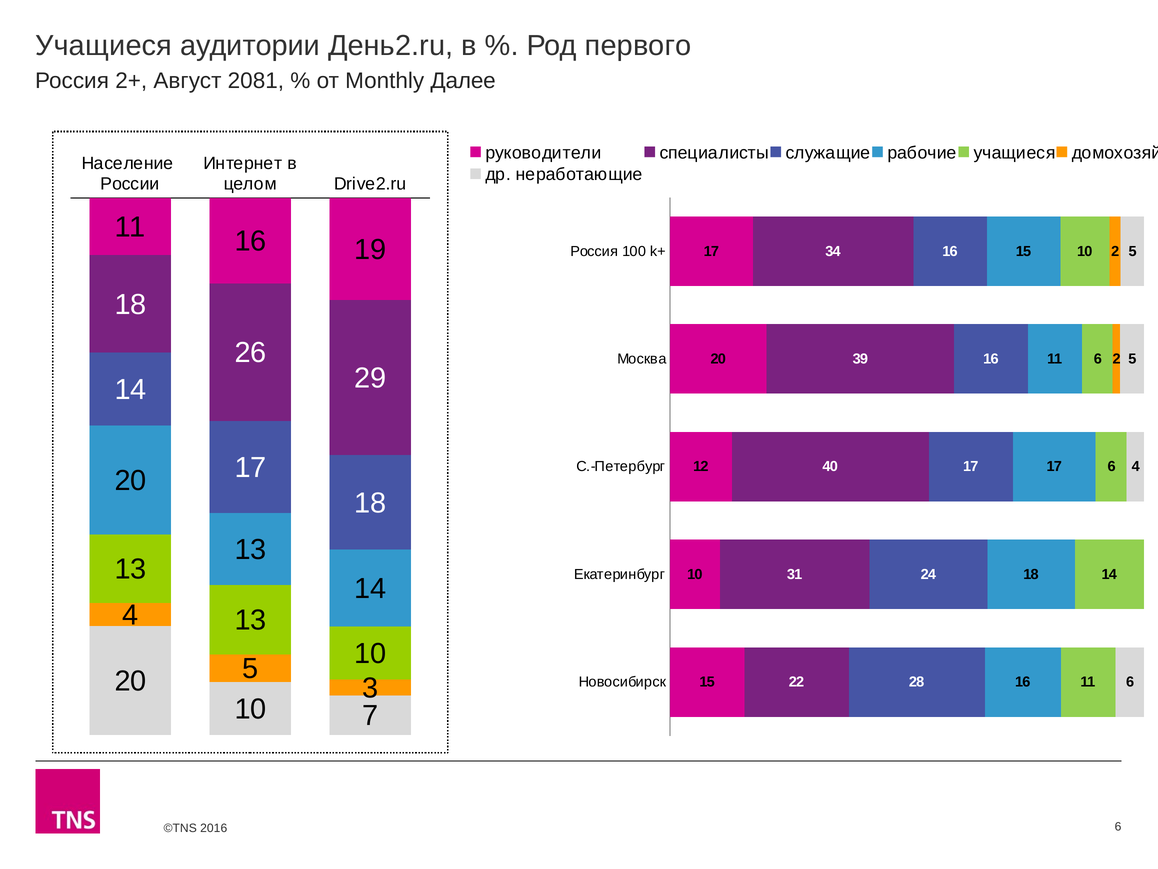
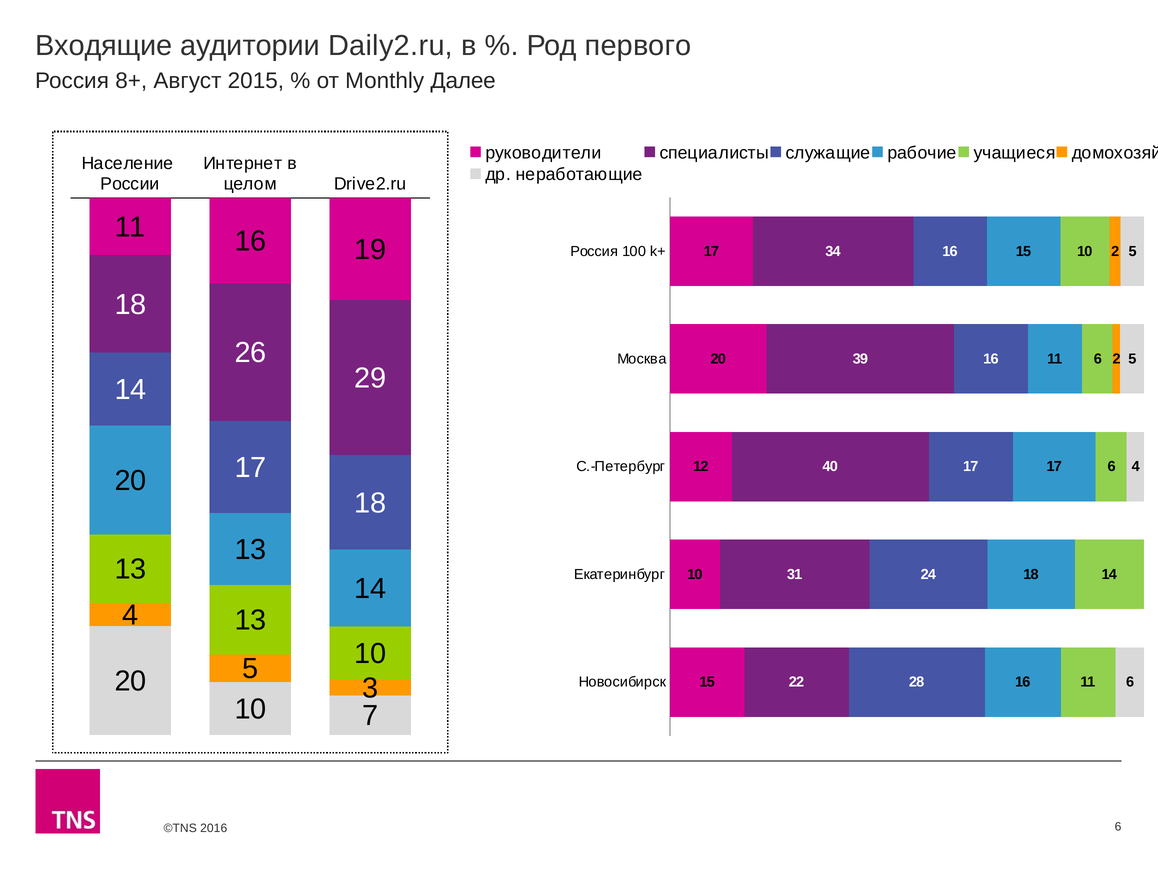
Учащиеся at (104, 46): Учащиеся -> Входящие
День2.ru: День2.ru -> Daily2.ru
2+: 2+ -> 8+
2081: 2081 -> 2015
